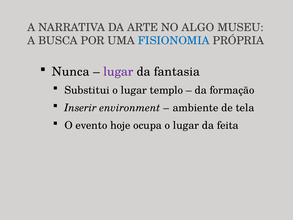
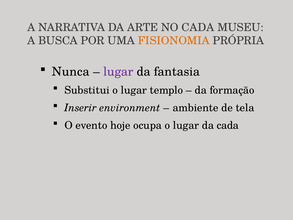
NO ALGO: ALGO -> CADA
FISIONOMIA colour: blue -> orange
da feita: feita -> cada
